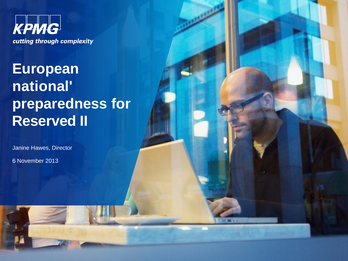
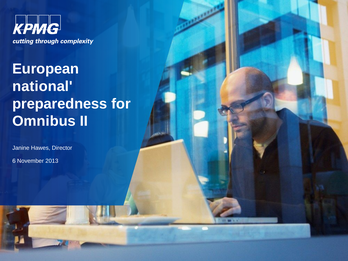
Reserved: Reserved -> Omnibus
